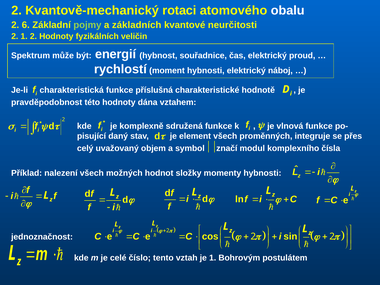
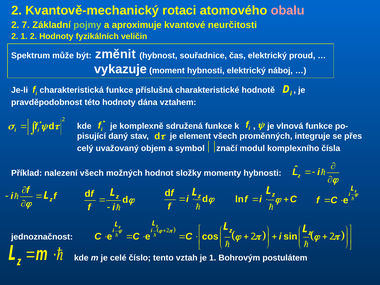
obalu colour: white -> pink
6: 6 -> 7
základních: základních -> aproximuje
energií: energií -> změnit
rychlostí: rychlostí -> vykazuje
